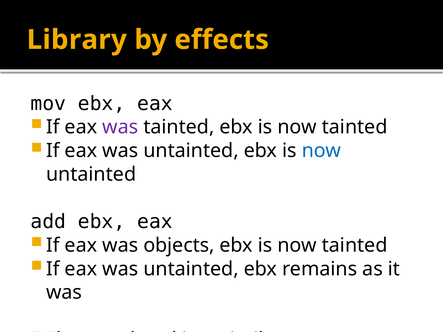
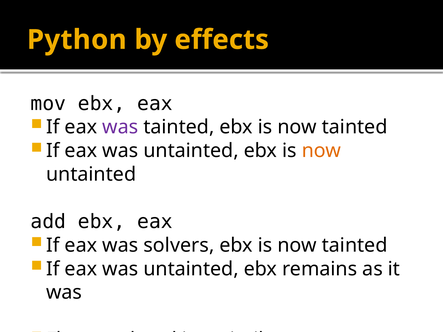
Library: Library -> Python
now at (321, 151) colour: blue -> orange
objects: objects -> solvers
